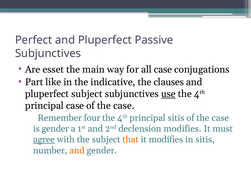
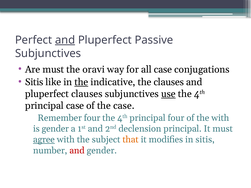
and at (65, 40) underline: none -> present
Are esset: esset -> must
main: main -> oravi
Part at (34, 82): Part -> Sitis
the at (81, 82) underline: none -> present
pluperfect subject: subject -> clauses
principal sitis: sitis -> four
case at (220, 118): case -> with
declension modifies: modifies -> principal
and at (77, 151) colour: orange -> red
